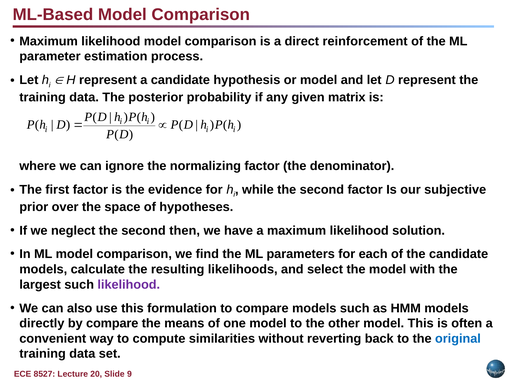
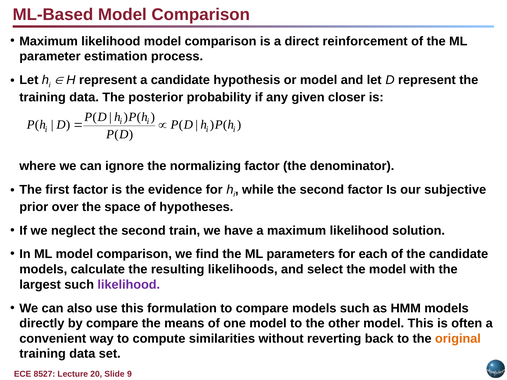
matrix: matrix -> closer
then: then -> train
original colour: blue -> orange
